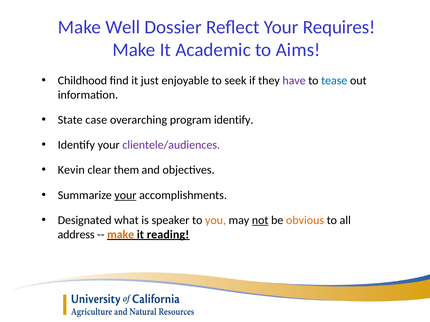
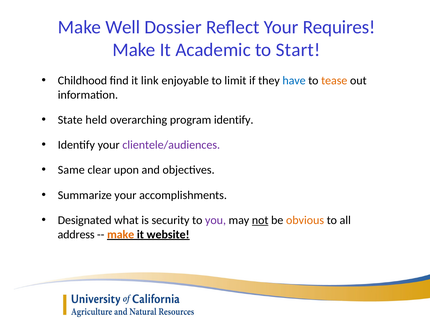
Aims: Aims -> Start
just: just -> link
seek: seek -> limit
have colour: purple -> blue
tease colour: blue -> orange
case: case -> held
Kevin: Kevin -> Same
them: them -> upon
your at (125, 195) underline: present -> none
speaker: speaker -> security
you colour: orange -> purple
reading: reading -> website
